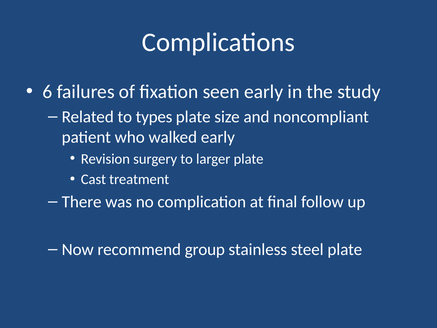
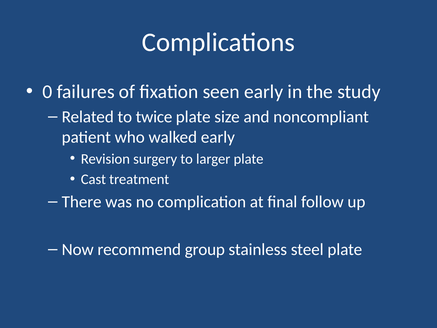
6: 6 -> 0
types: types -> twice
